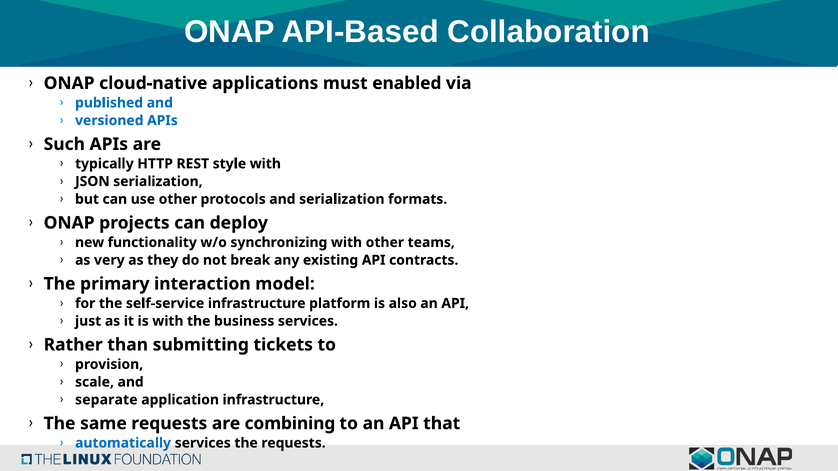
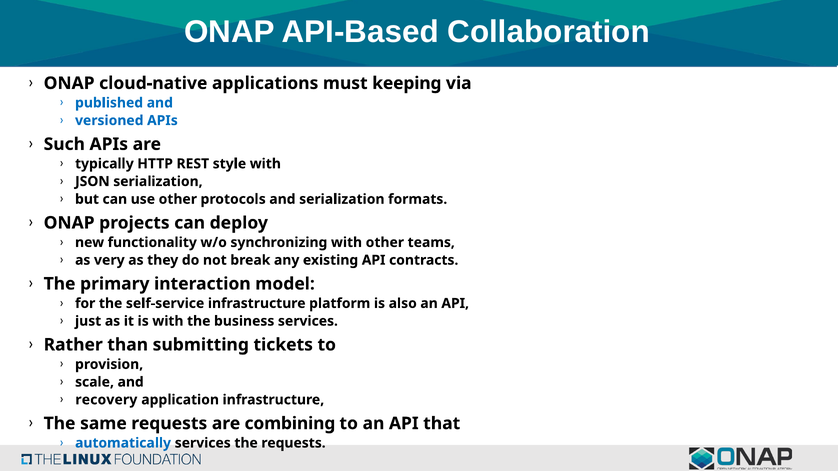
enabled: enabled -> keeping
separate: separate -> recovery
